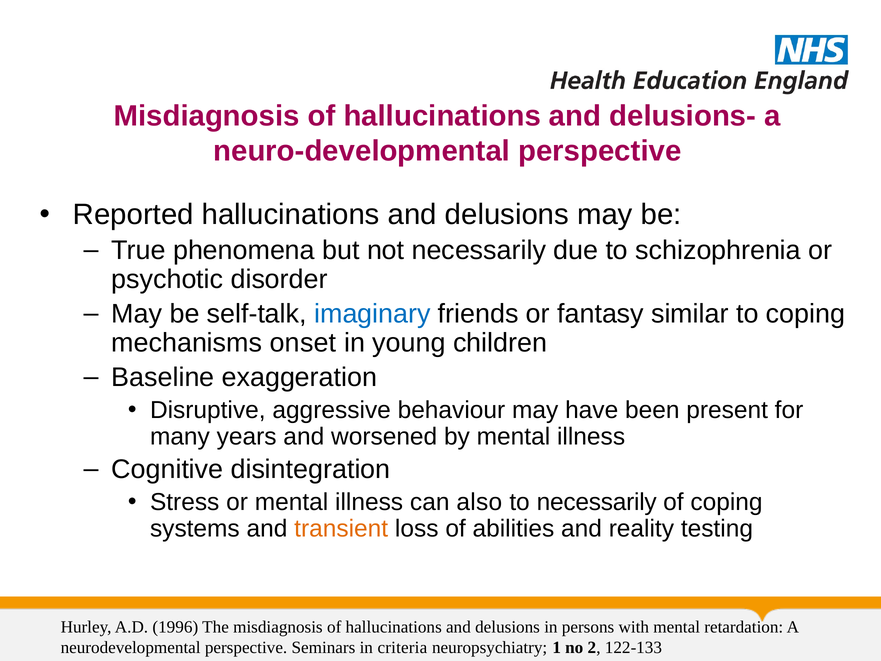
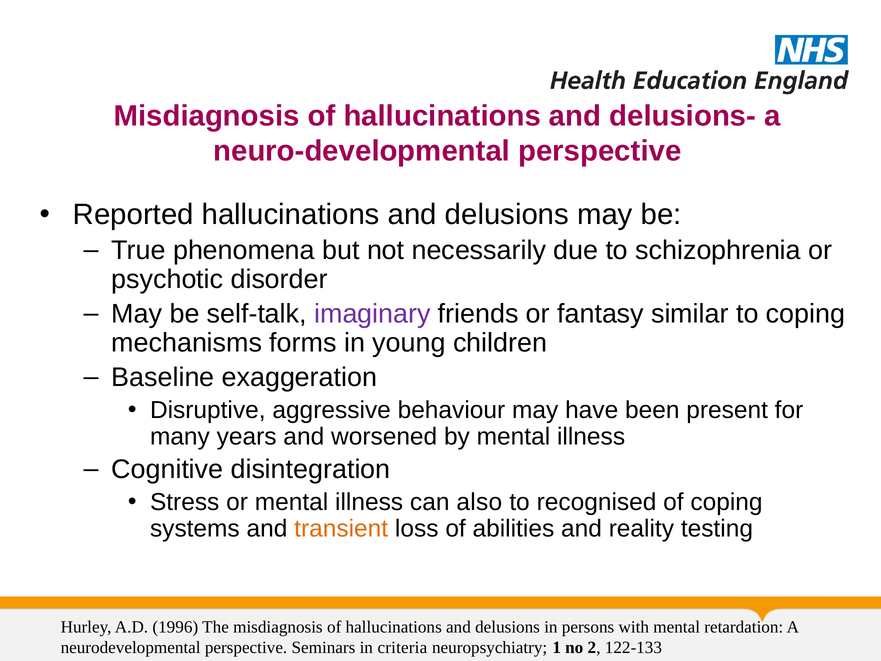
imaginary colour: blue -> purple
onset: onset -> forms
to necessarily: necessarily -> recognised
